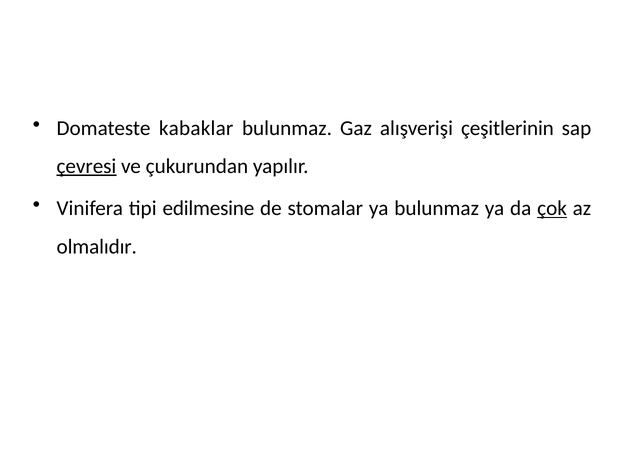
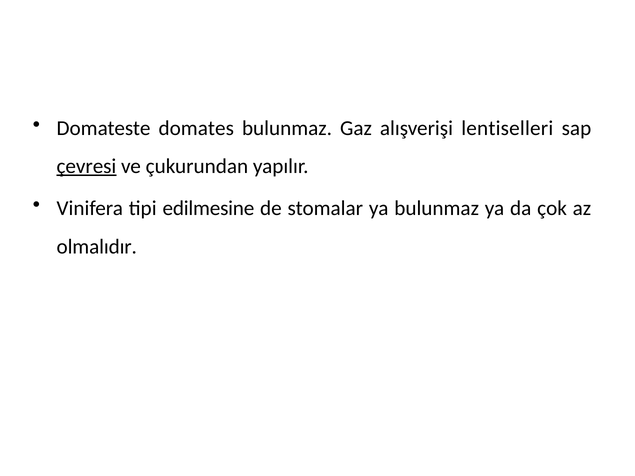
kabaklar: kabaklar -> domates
çeşitlerinin: çeşitlerinin -> lentiselleri
çok underline: present -> none
